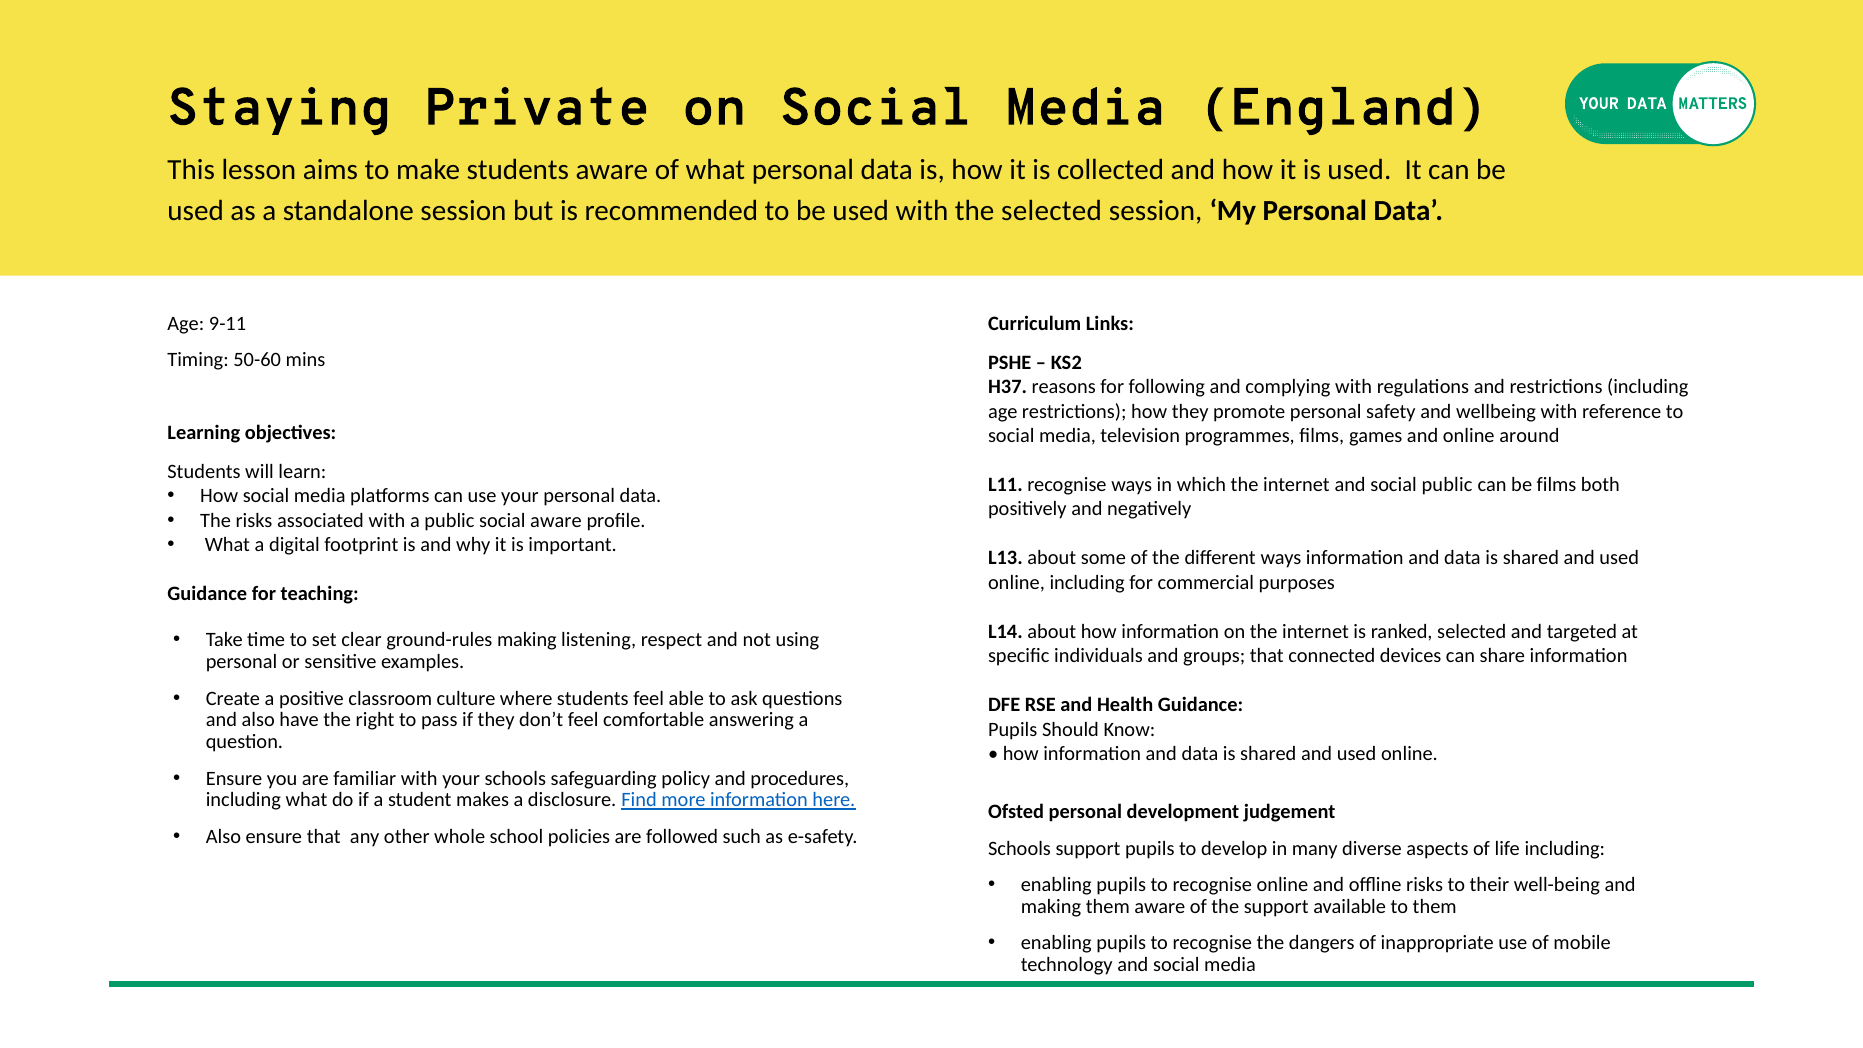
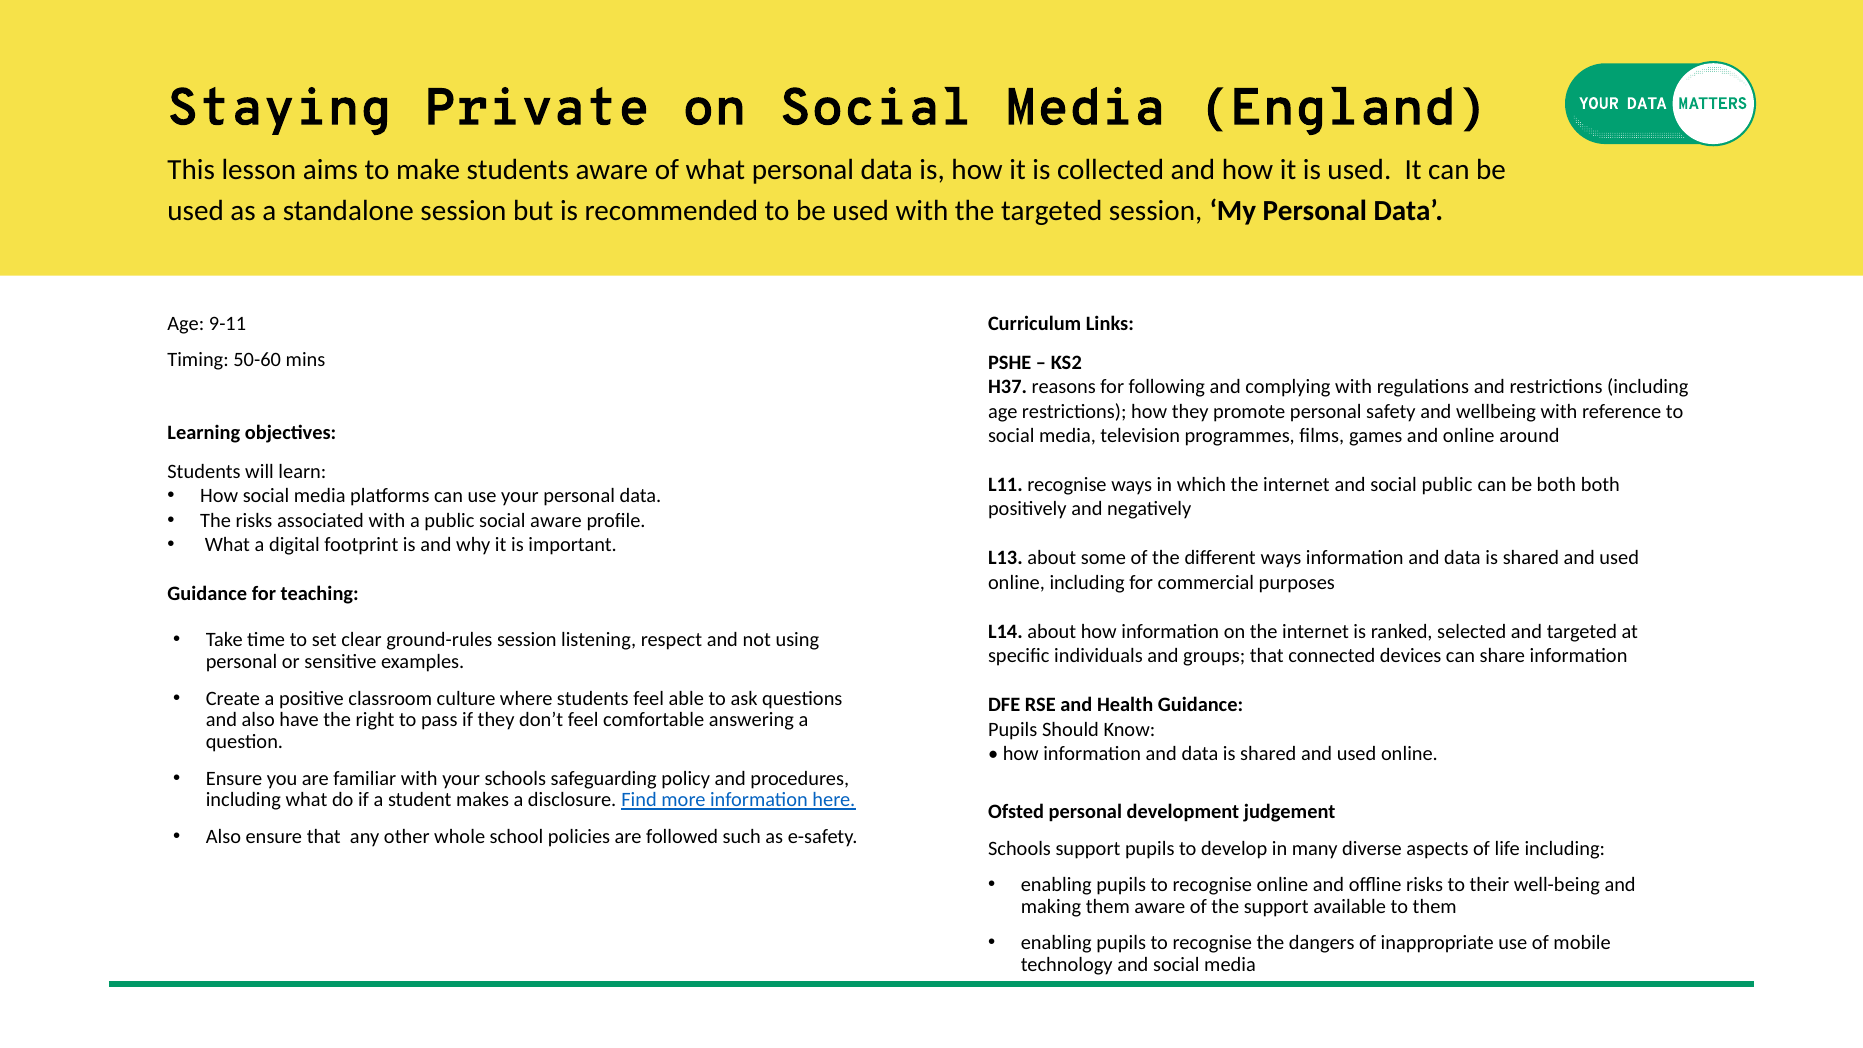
the selected: selected -> targeted
be films: films -> both
ground-rules making: making -> session
